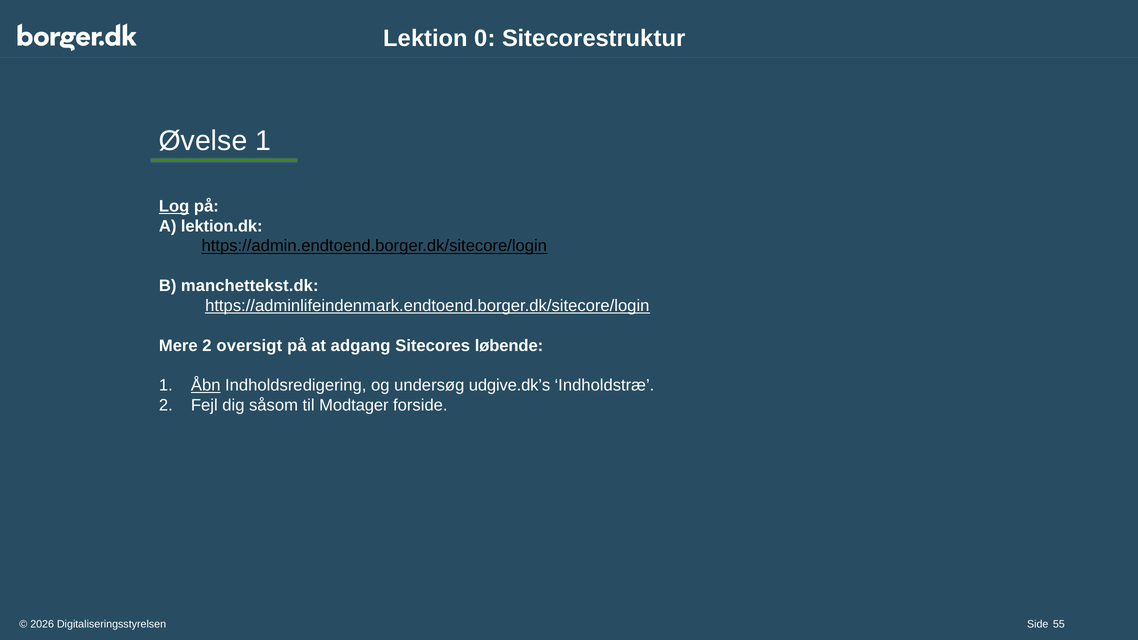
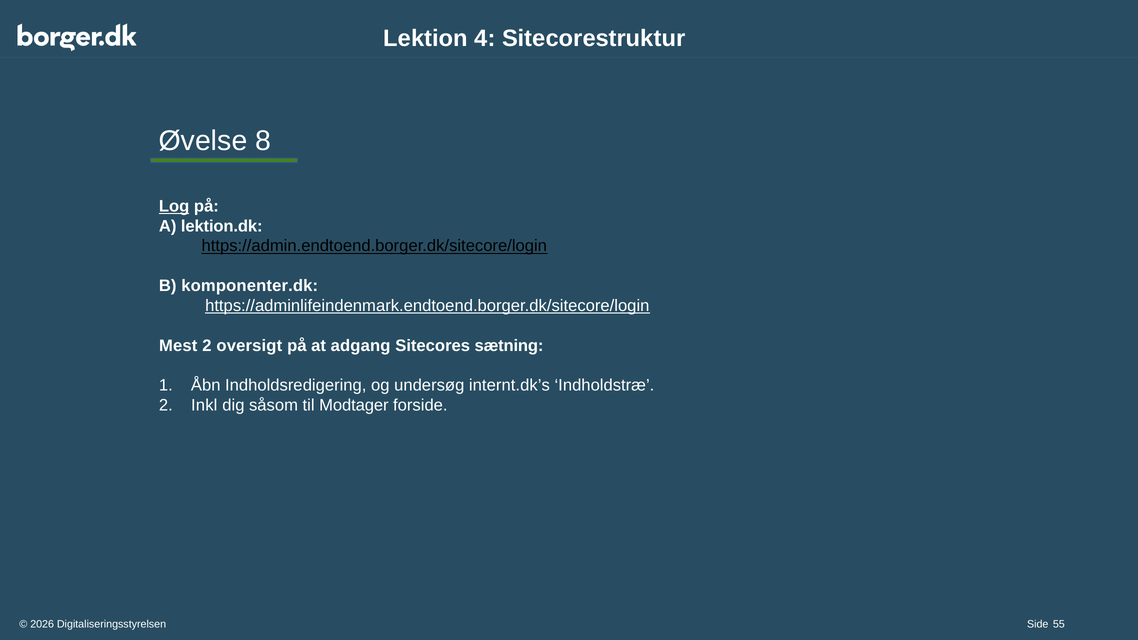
0: 0 -> 4
Øvelse 1: 1 -> 8
manchettekst.dk: manchettekst.dk -> komponenter.dk
Mere: Mere -> Mest
løbende: løbende -> sætning
Åbn underline: present -> none
udgive.dk’s: udgive.dk’s -> internt.dk’s
Fejl: Fejl -> Inkl
